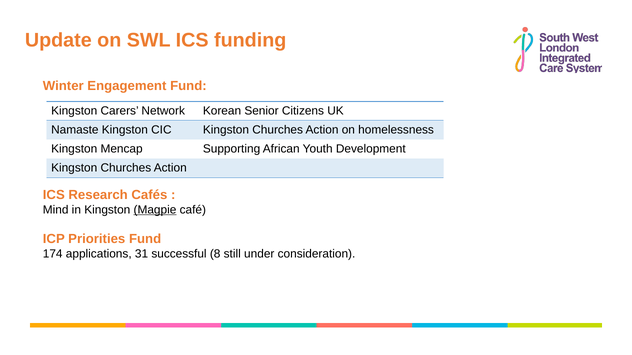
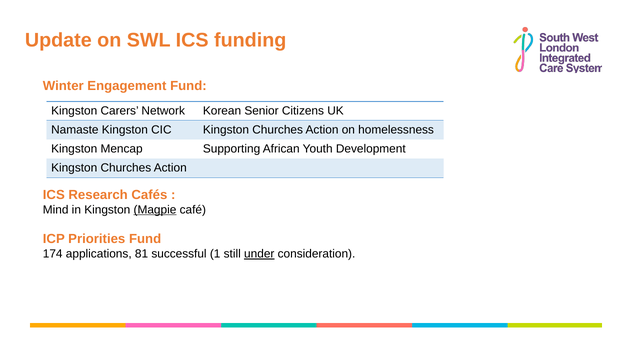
31: 31 -> 81
8: 8 -> 1
under underline: none -> present
